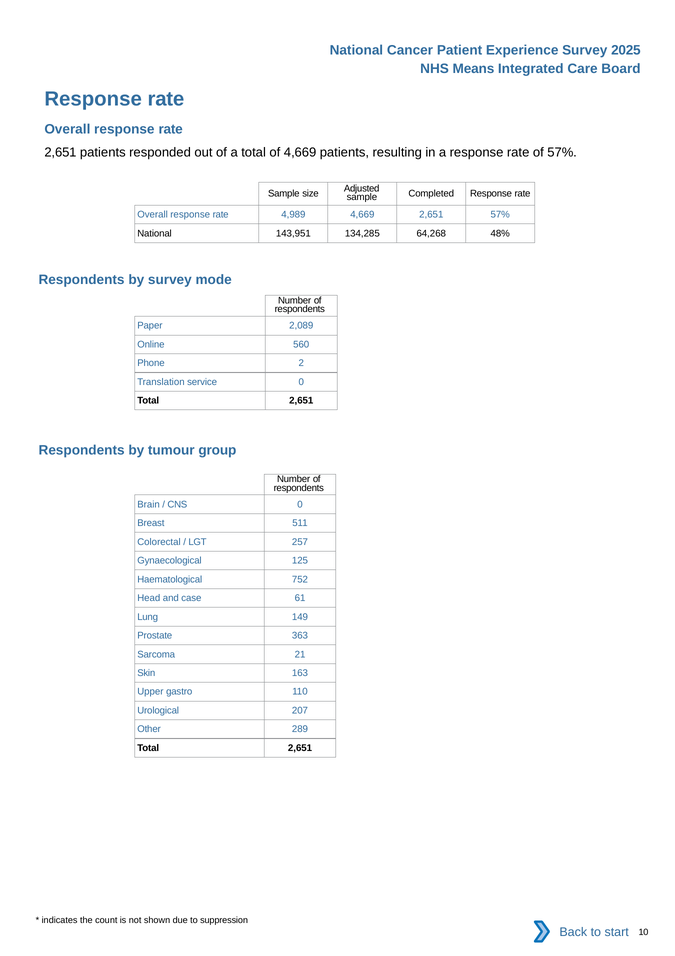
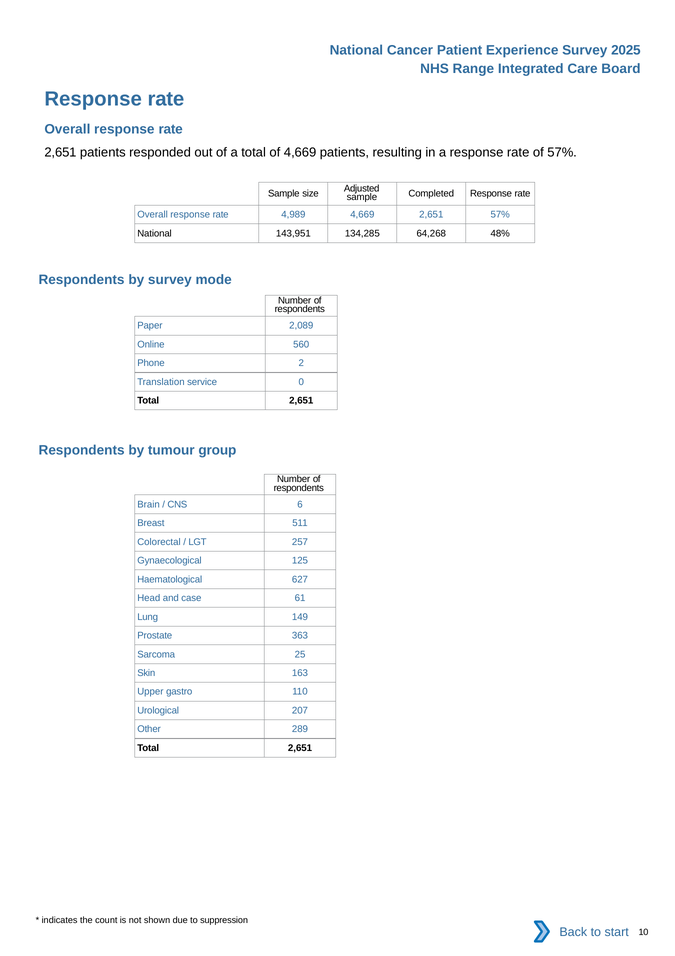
Means: Means -> Range
CNS 0: 0 -> 6
752: 752 -> 627
21: 21 -> 25
